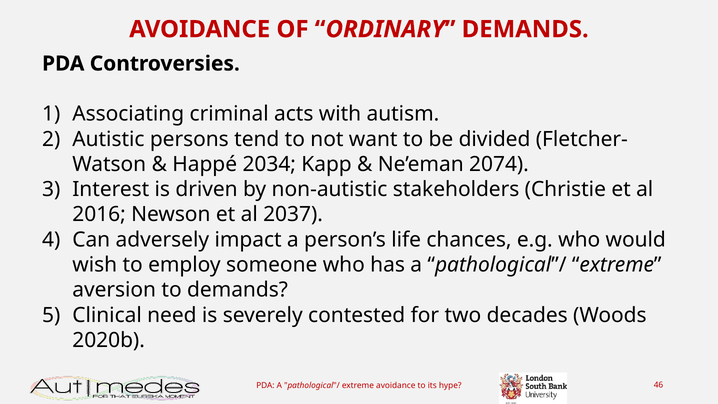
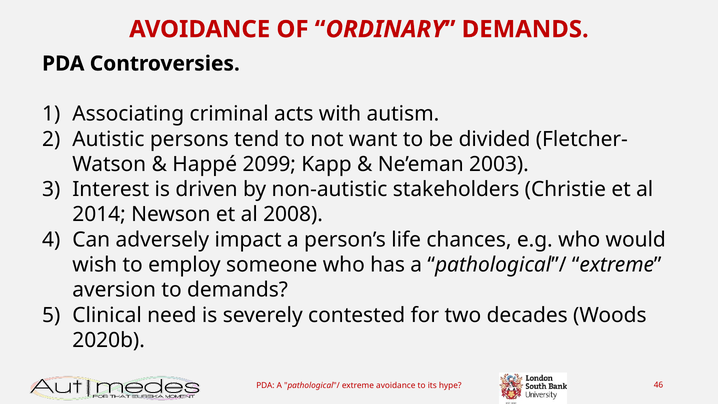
2034: 2034 -> 2099
2074: 2074 -> 2003
2016: 2016 -> 2014
2037: 2037 -> 2008
